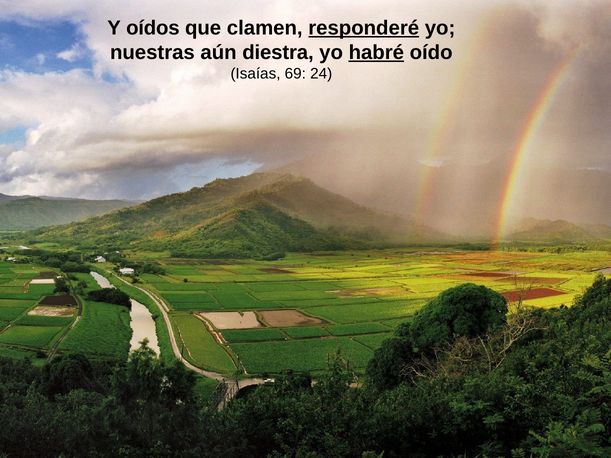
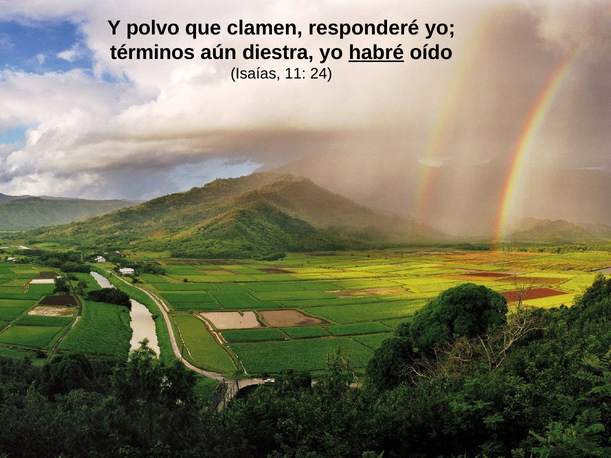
oídos: oídos -> polvo
responderé underline: present -> none
nuestras: nuestras -> términos
69: 69 -> 11
